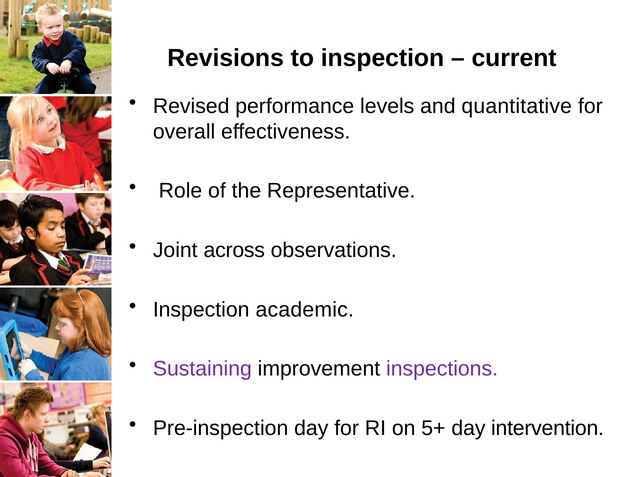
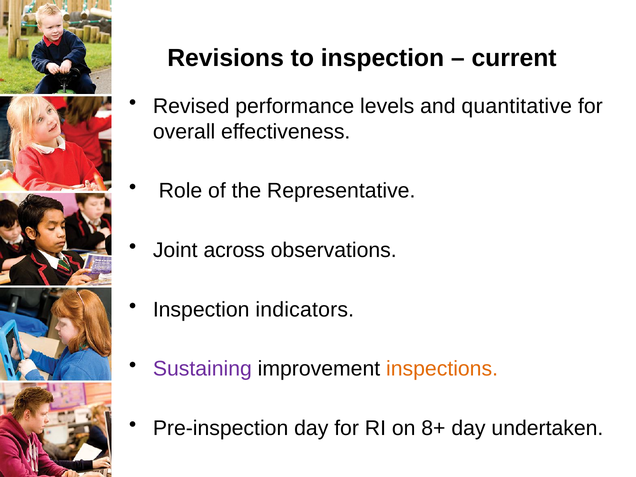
academic: academic -> indicators
inspections colour: purple -> orange
5+: 5+ -> 8+
intervention: intervention -> undertaken
